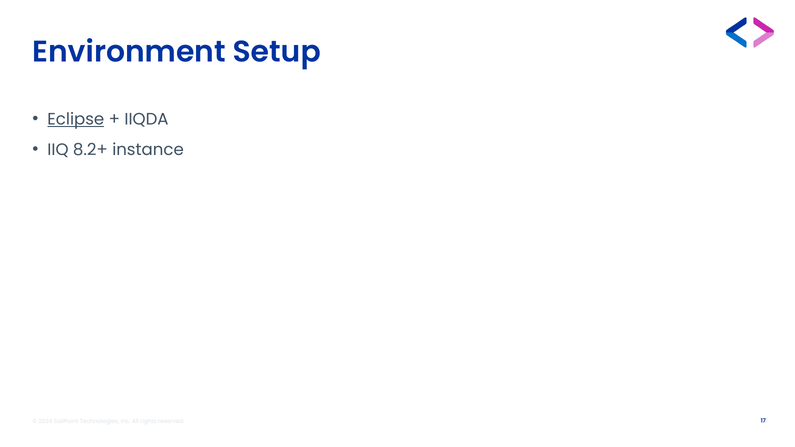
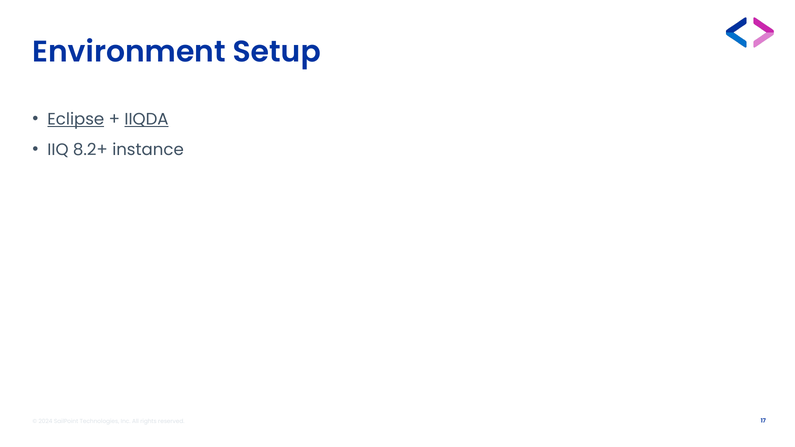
IIQDA underline: none -> present
